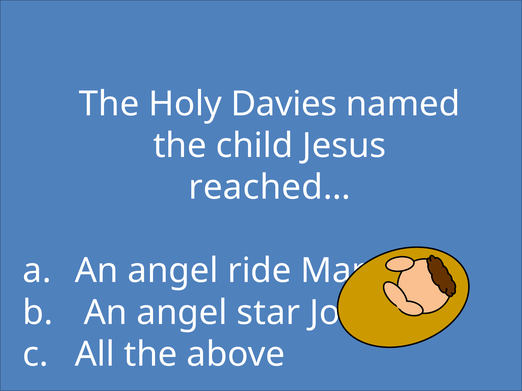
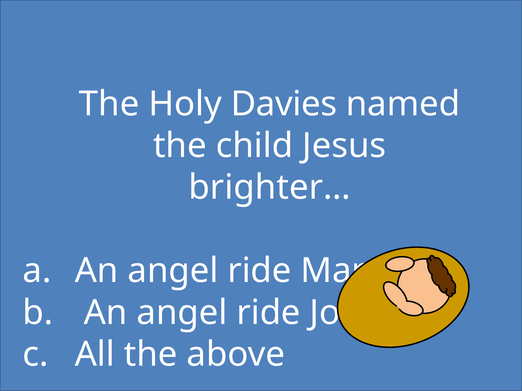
reached…: reached… -> brighter…
star at (268, 313): star -> ride
